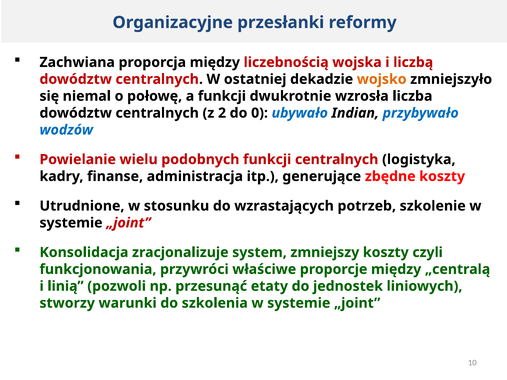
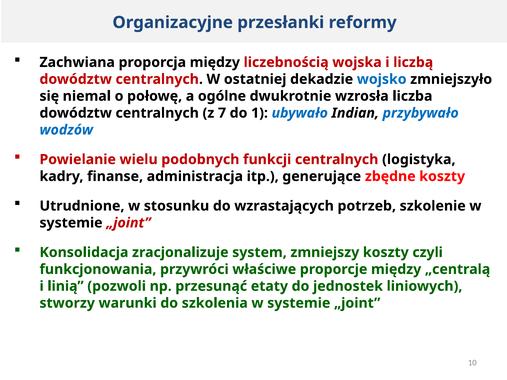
wojsko colour: orange -> blue
a funkcji: funkcji -> ogólne
2: 2 -> 7
0: 0 -> 1
